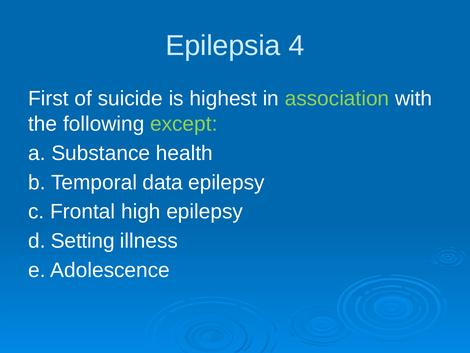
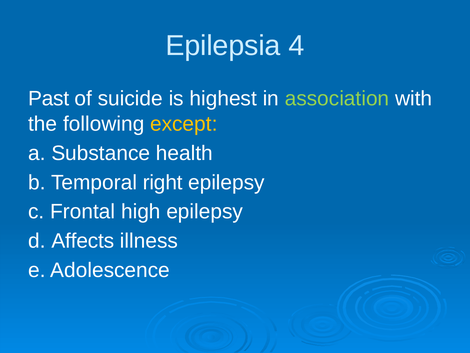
First: First -> Past
except colour: light green -> yellow
data: data -> right
Setting: Setting -> Affects
